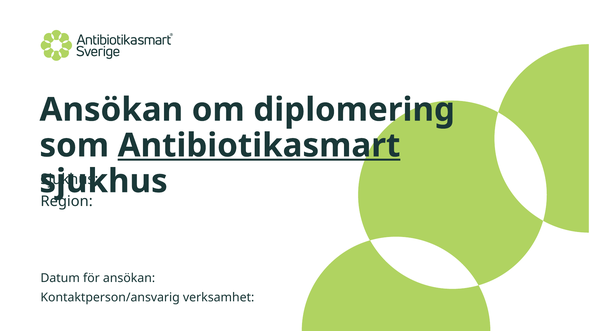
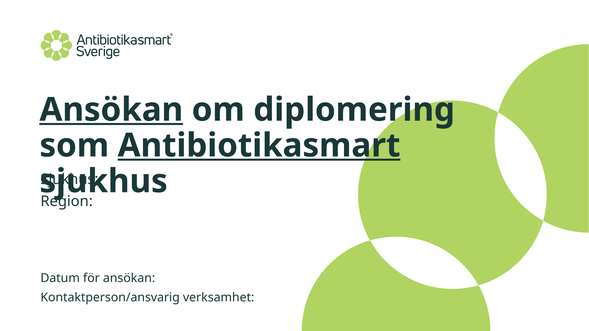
Ansökan at (111, 110) underline: none -> present
